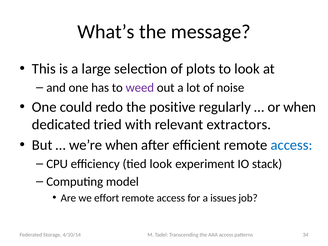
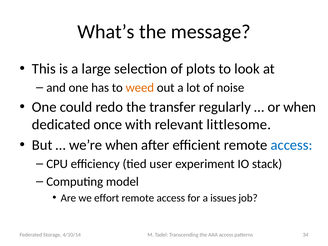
weed colour: purple -> orange
positive: positive -> transfer
tried: tried -> once
extractors: extractors -> littlesome
tied look: look -> user
